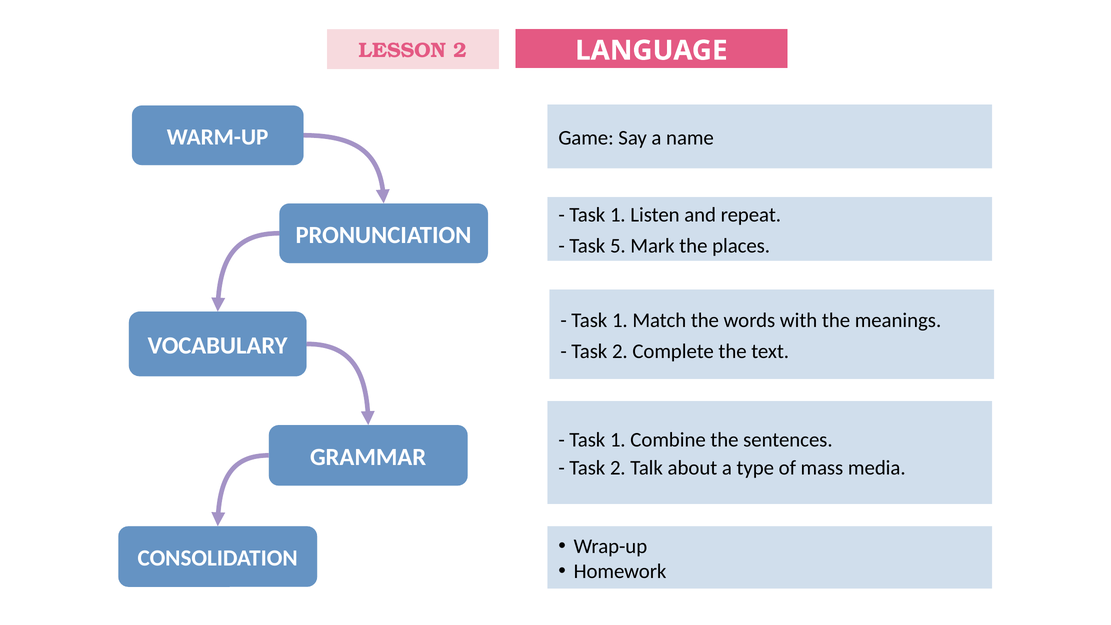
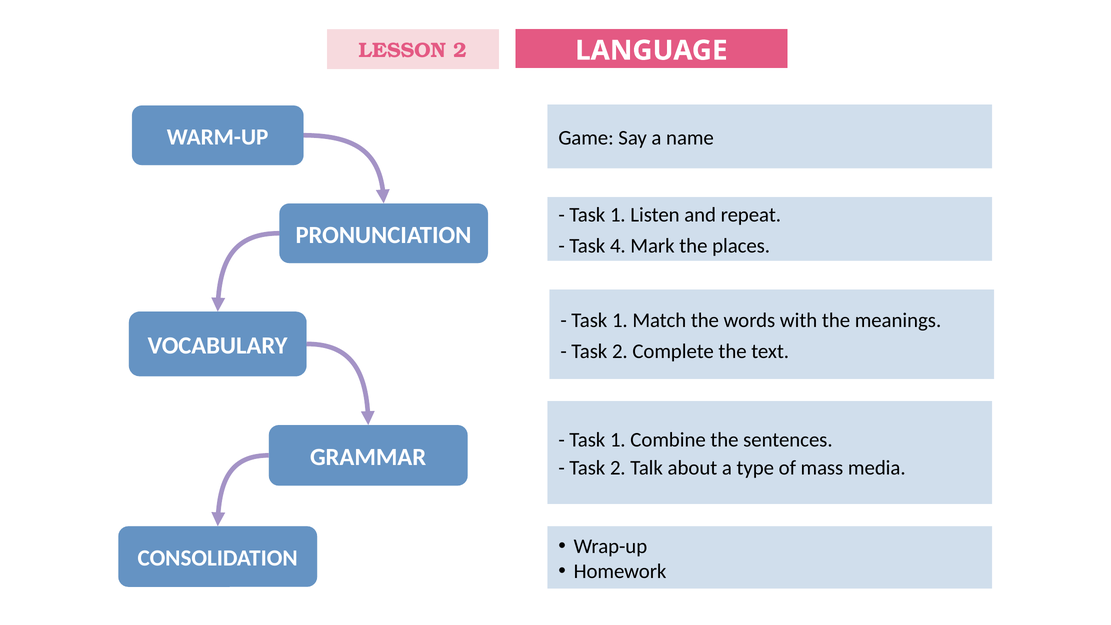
5: 5 -> 4
